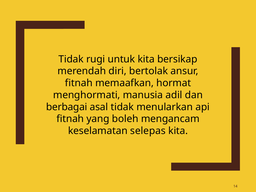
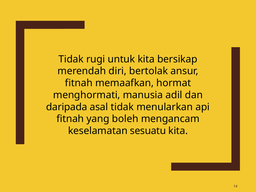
berbagai: berbagai -> daripada
selepas: selepas -> sesuatu
